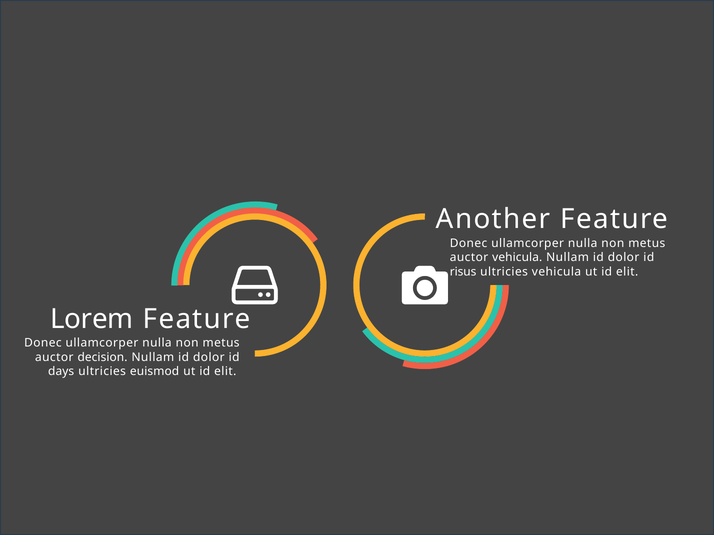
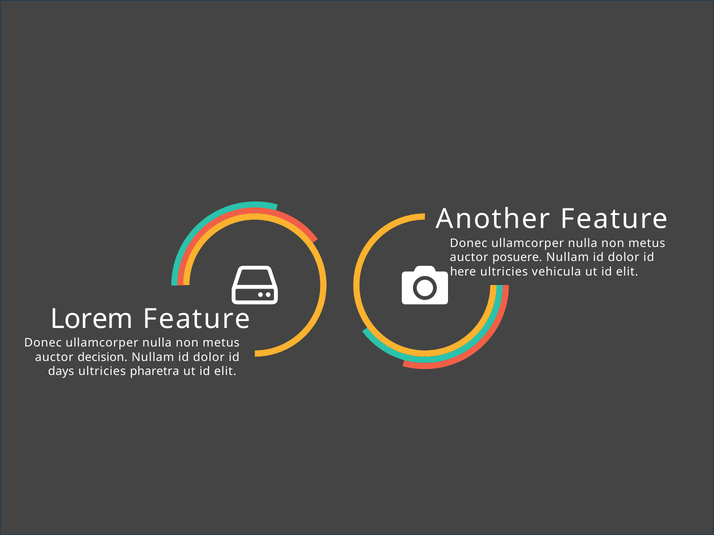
auctor vehicula: vehicula -> posuere
risus: risus -> here
euismod: euismod -> pharetra
